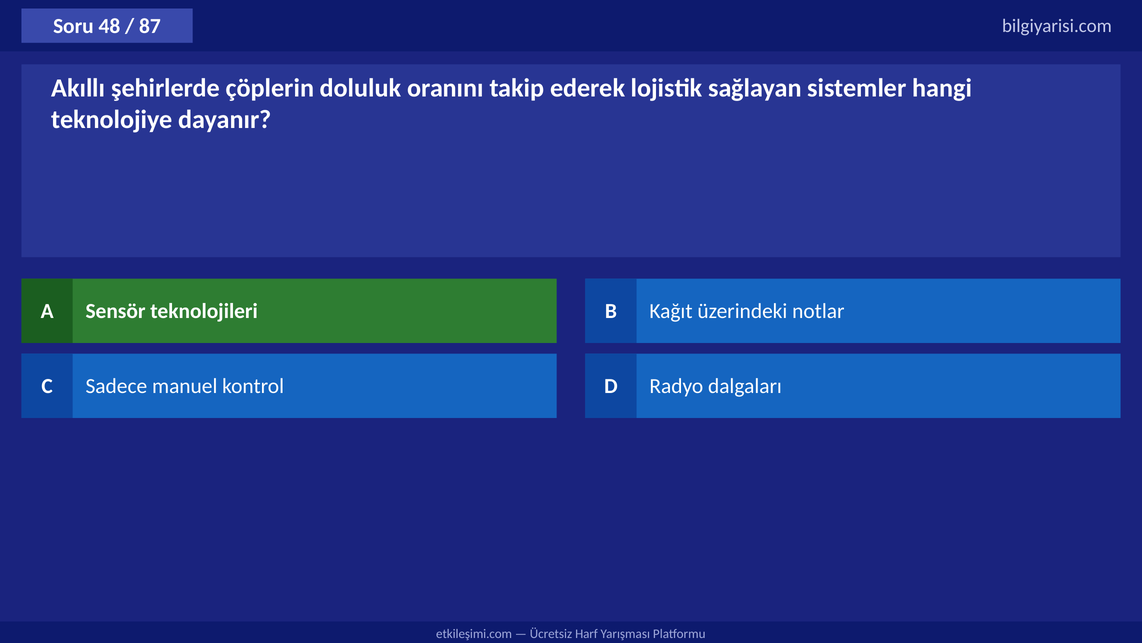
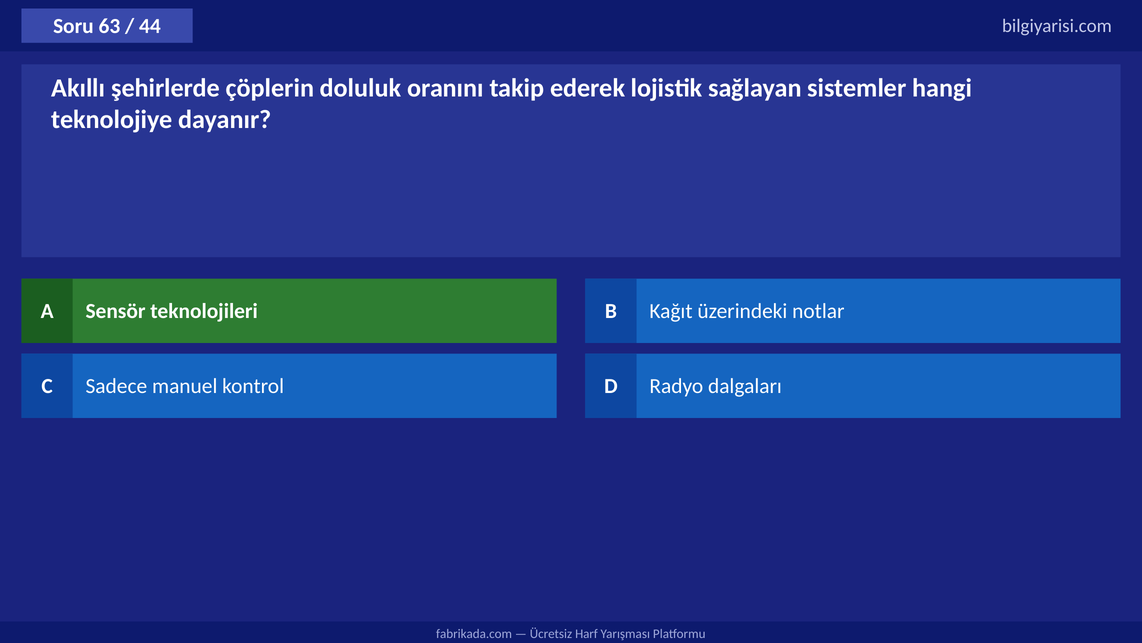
48: 48 -> 63
87: 87 -> 44
etkileşimi.com: etkileşimi.com -> fabrikada.com
